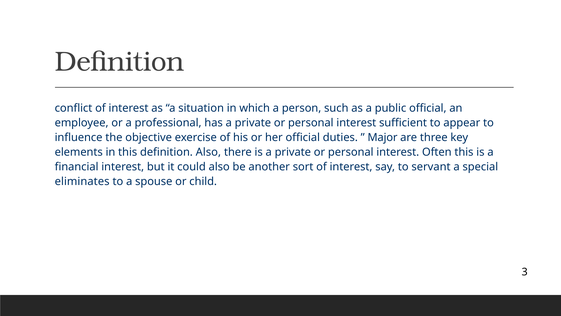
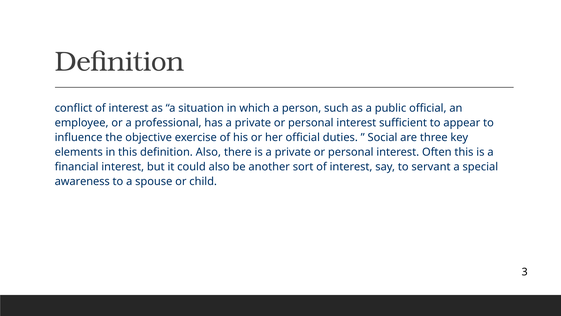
Major: Major -> Social
eliminates: eliminates -> awareness
